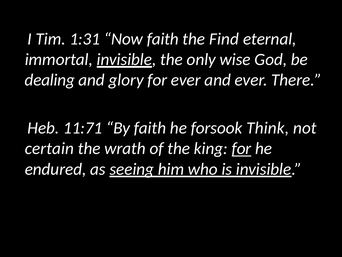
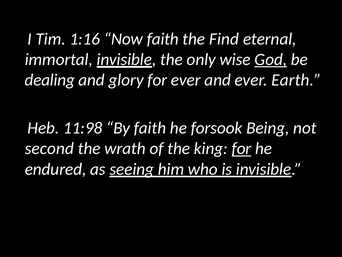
1:31: 1:31 -> 1:16
God underline: none -> present
There: There -> Earth
11:71: 11:71 -> 11:98
Think: Think -> Being
certain: certain -> second
